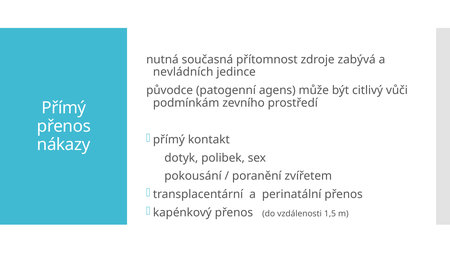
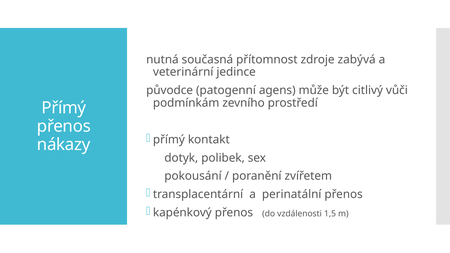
nevládních: nevládních -> veterinární
